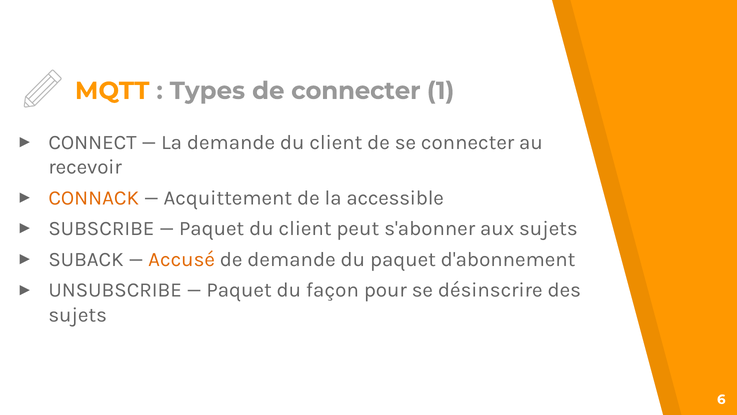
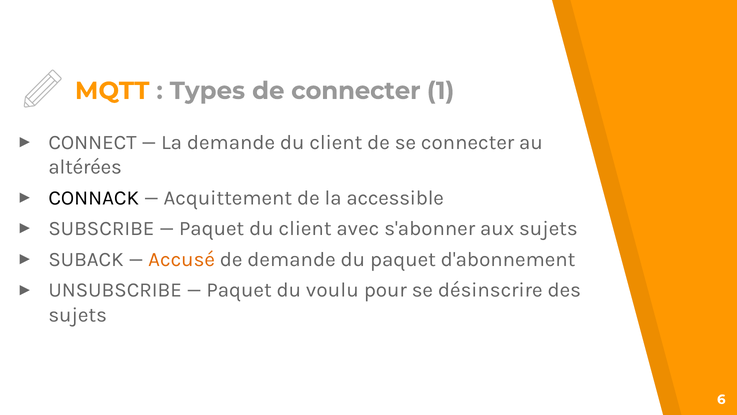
recevoir: recevoir -> altérées
CONNACK colour: orange -> black
peut: peut -> avec
façon: façon -> voulu
